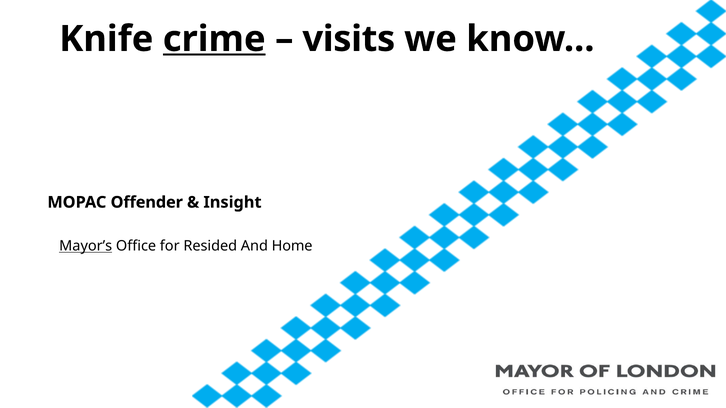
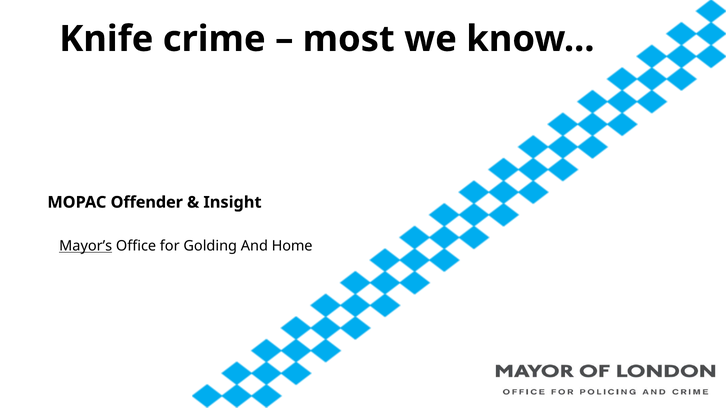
crime underline: present -> none
visits: visits -> most
Resided: Resided -> Golding
